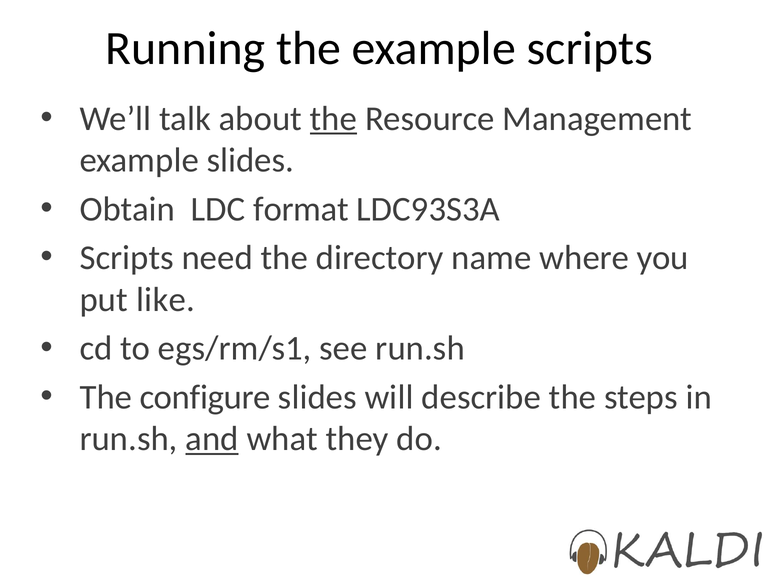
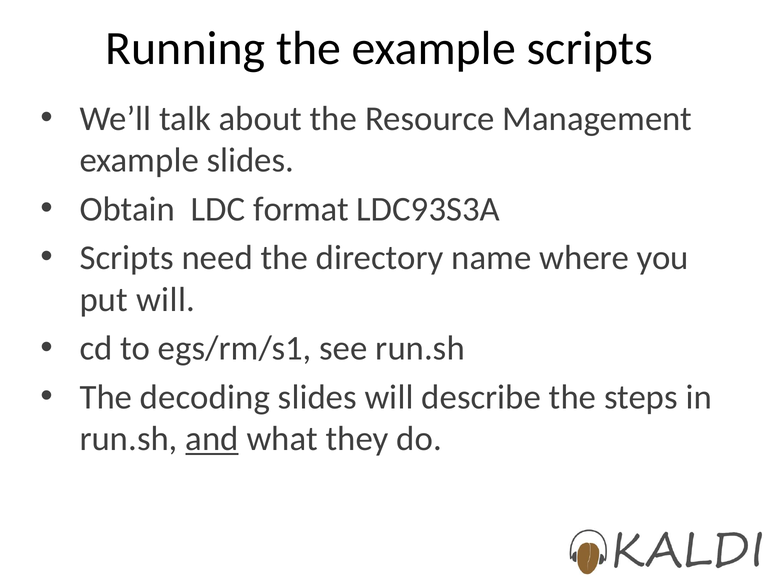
the at (333, 119) underline: present -> none
put like: like -> will
configure: configure -> decoding
